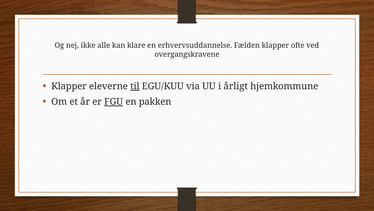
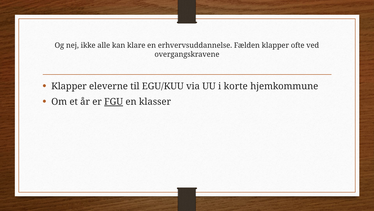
til underline: present -> none
årligt: årligt -> korte
pakken: pakken -> klasser
